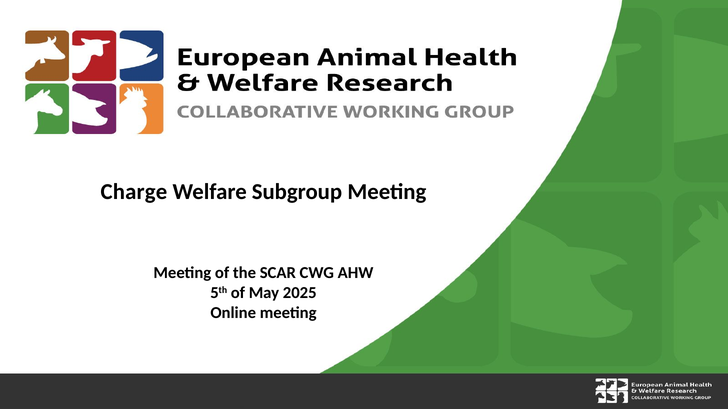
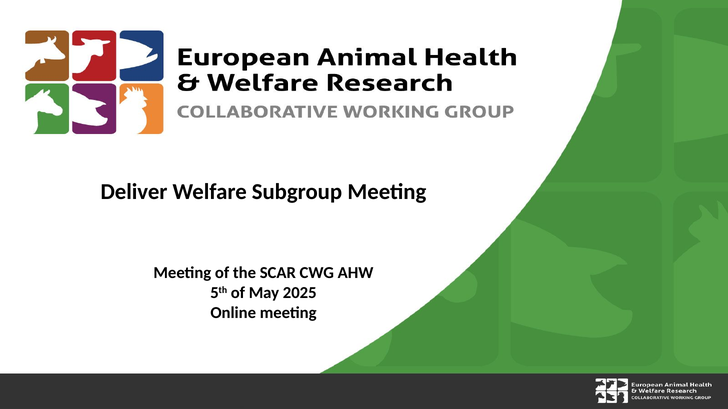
Charge: Charge -> Deliver
